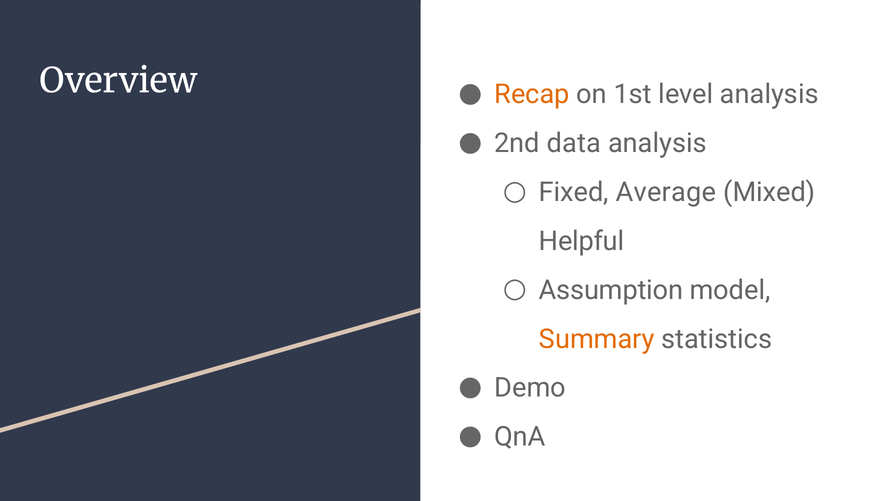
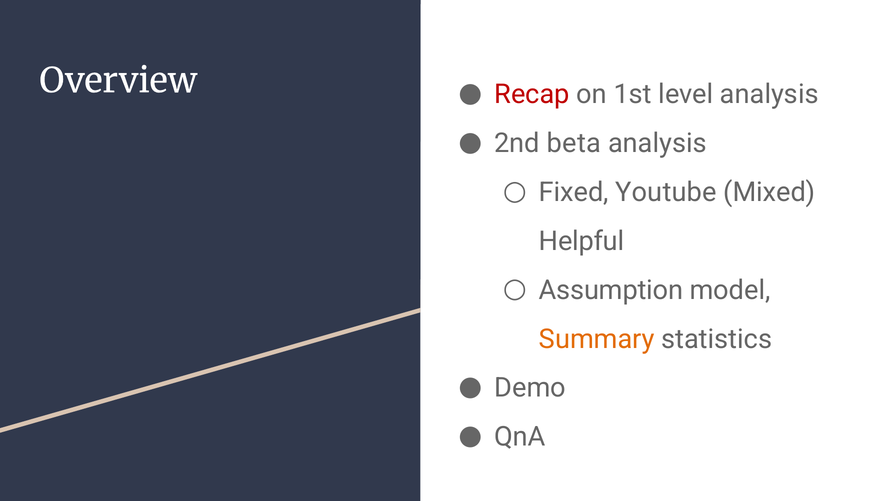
Recap colour: orange -> red
data: data -> beta
Average: Average -> Youtube
